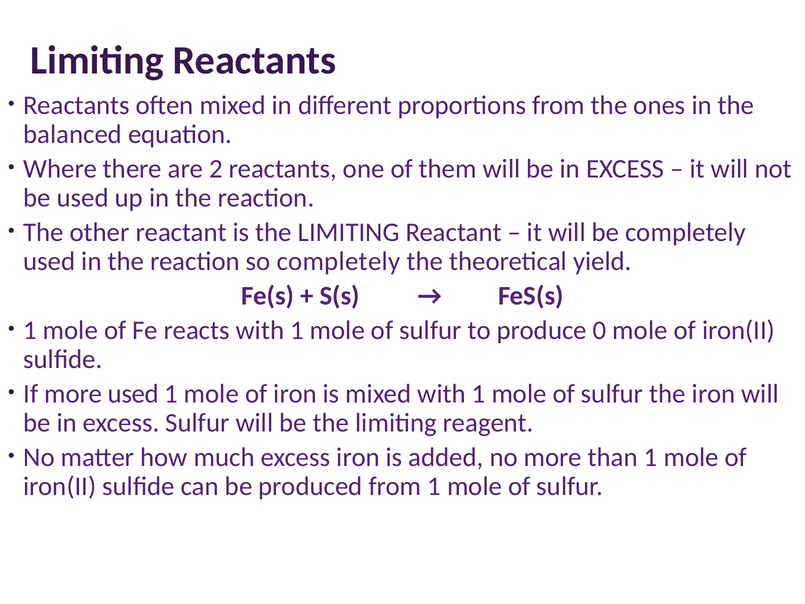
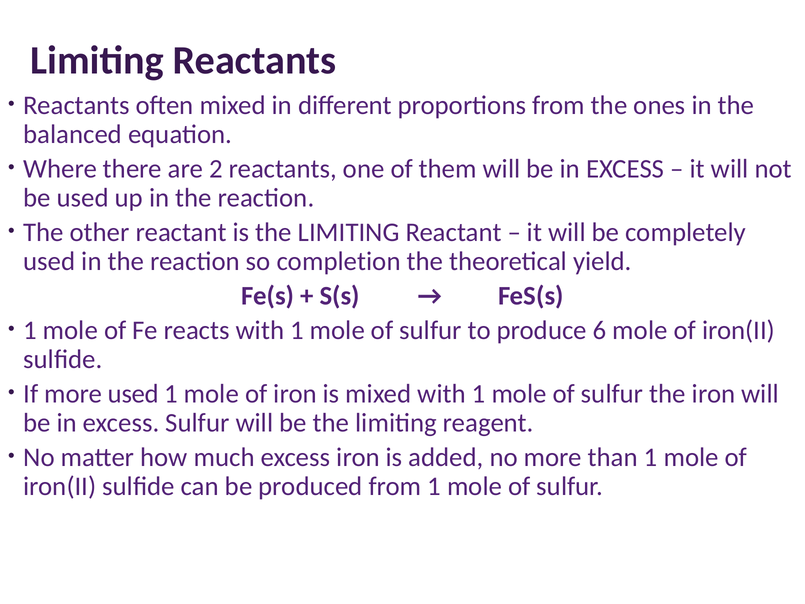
so completely: completely -> completion
0: 0 -> 6
